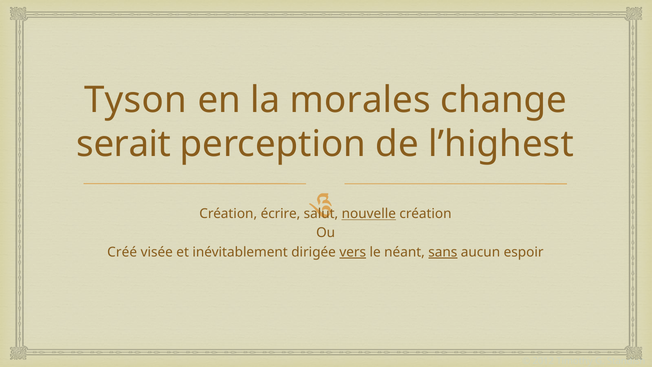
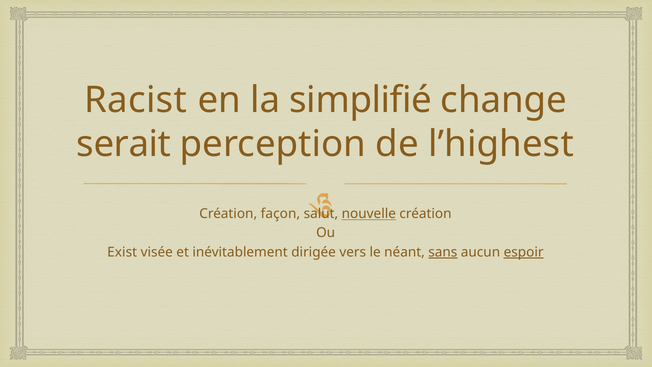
Tyson: Tyson -> Racist
morales: morales -> simplifié
écrire: écrire -> façon
Créé: Créé -> Exist
vers underline: present -> none
espoir underline: none -> present
